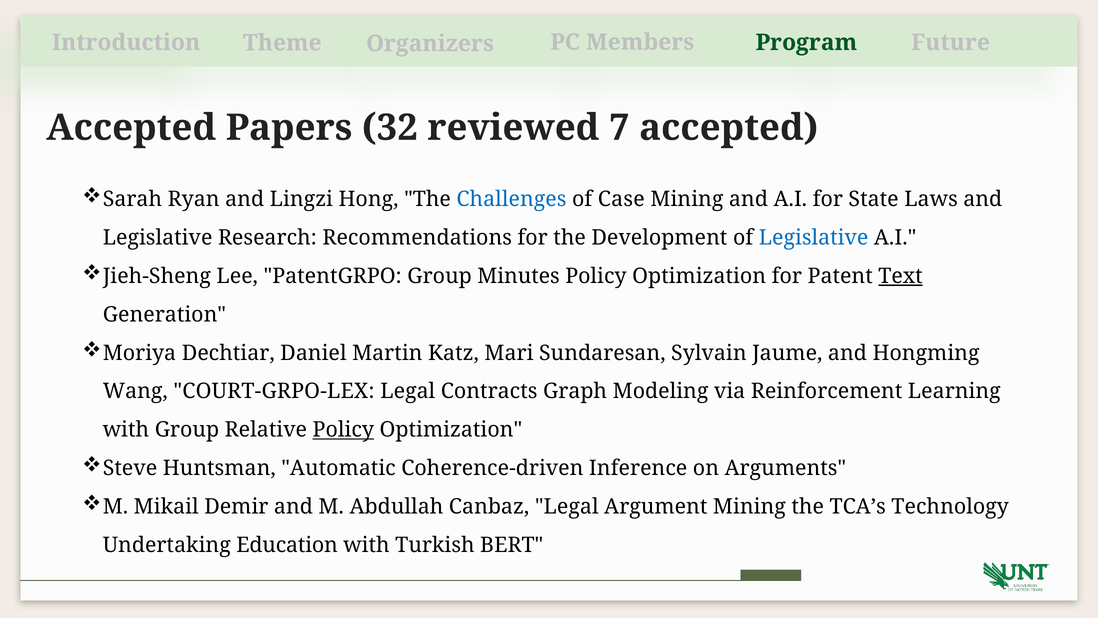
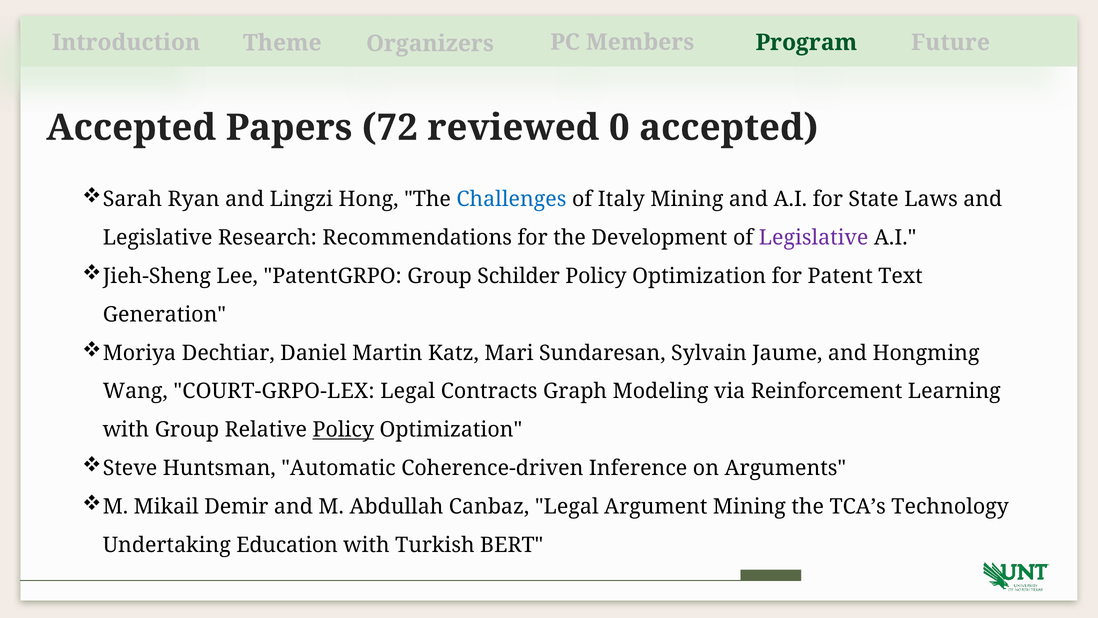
32: 32 -> 72
7: 7 -> 0
Case: Case -> Italy
Legislative at (814, 237) colour: blue -> purple
Minutes: Minutes -> Schilder
Text underline: present -> none
